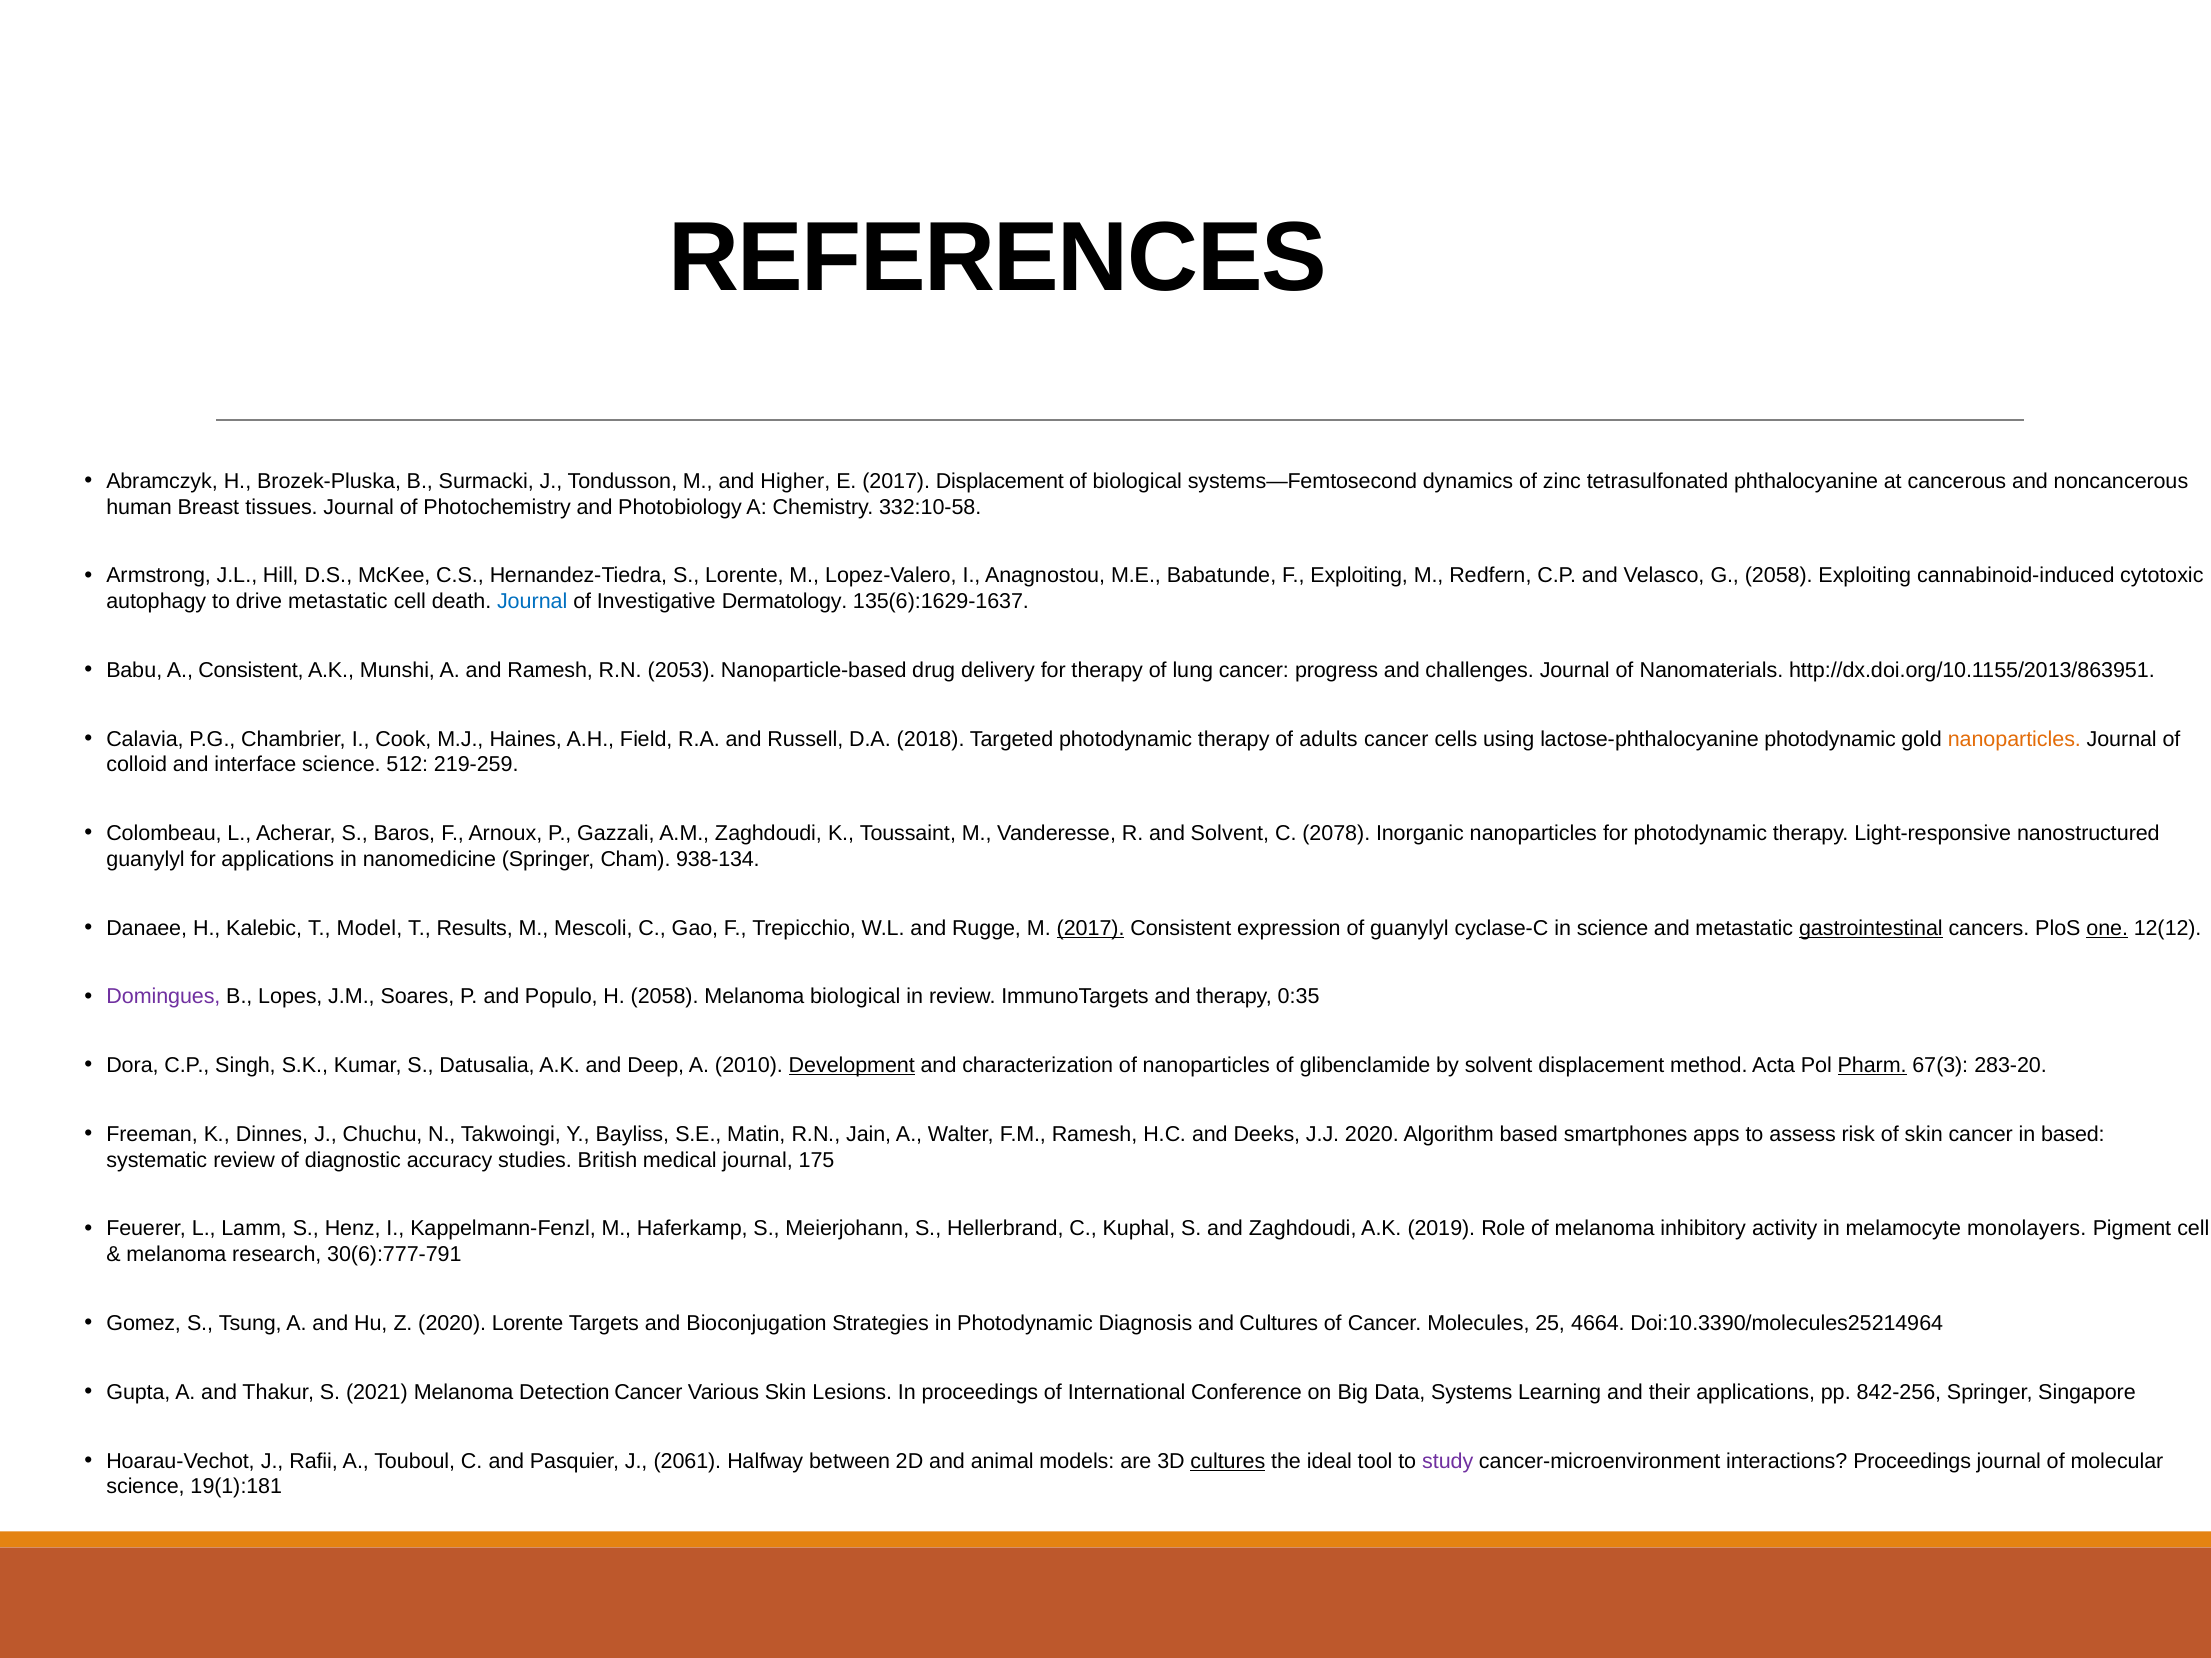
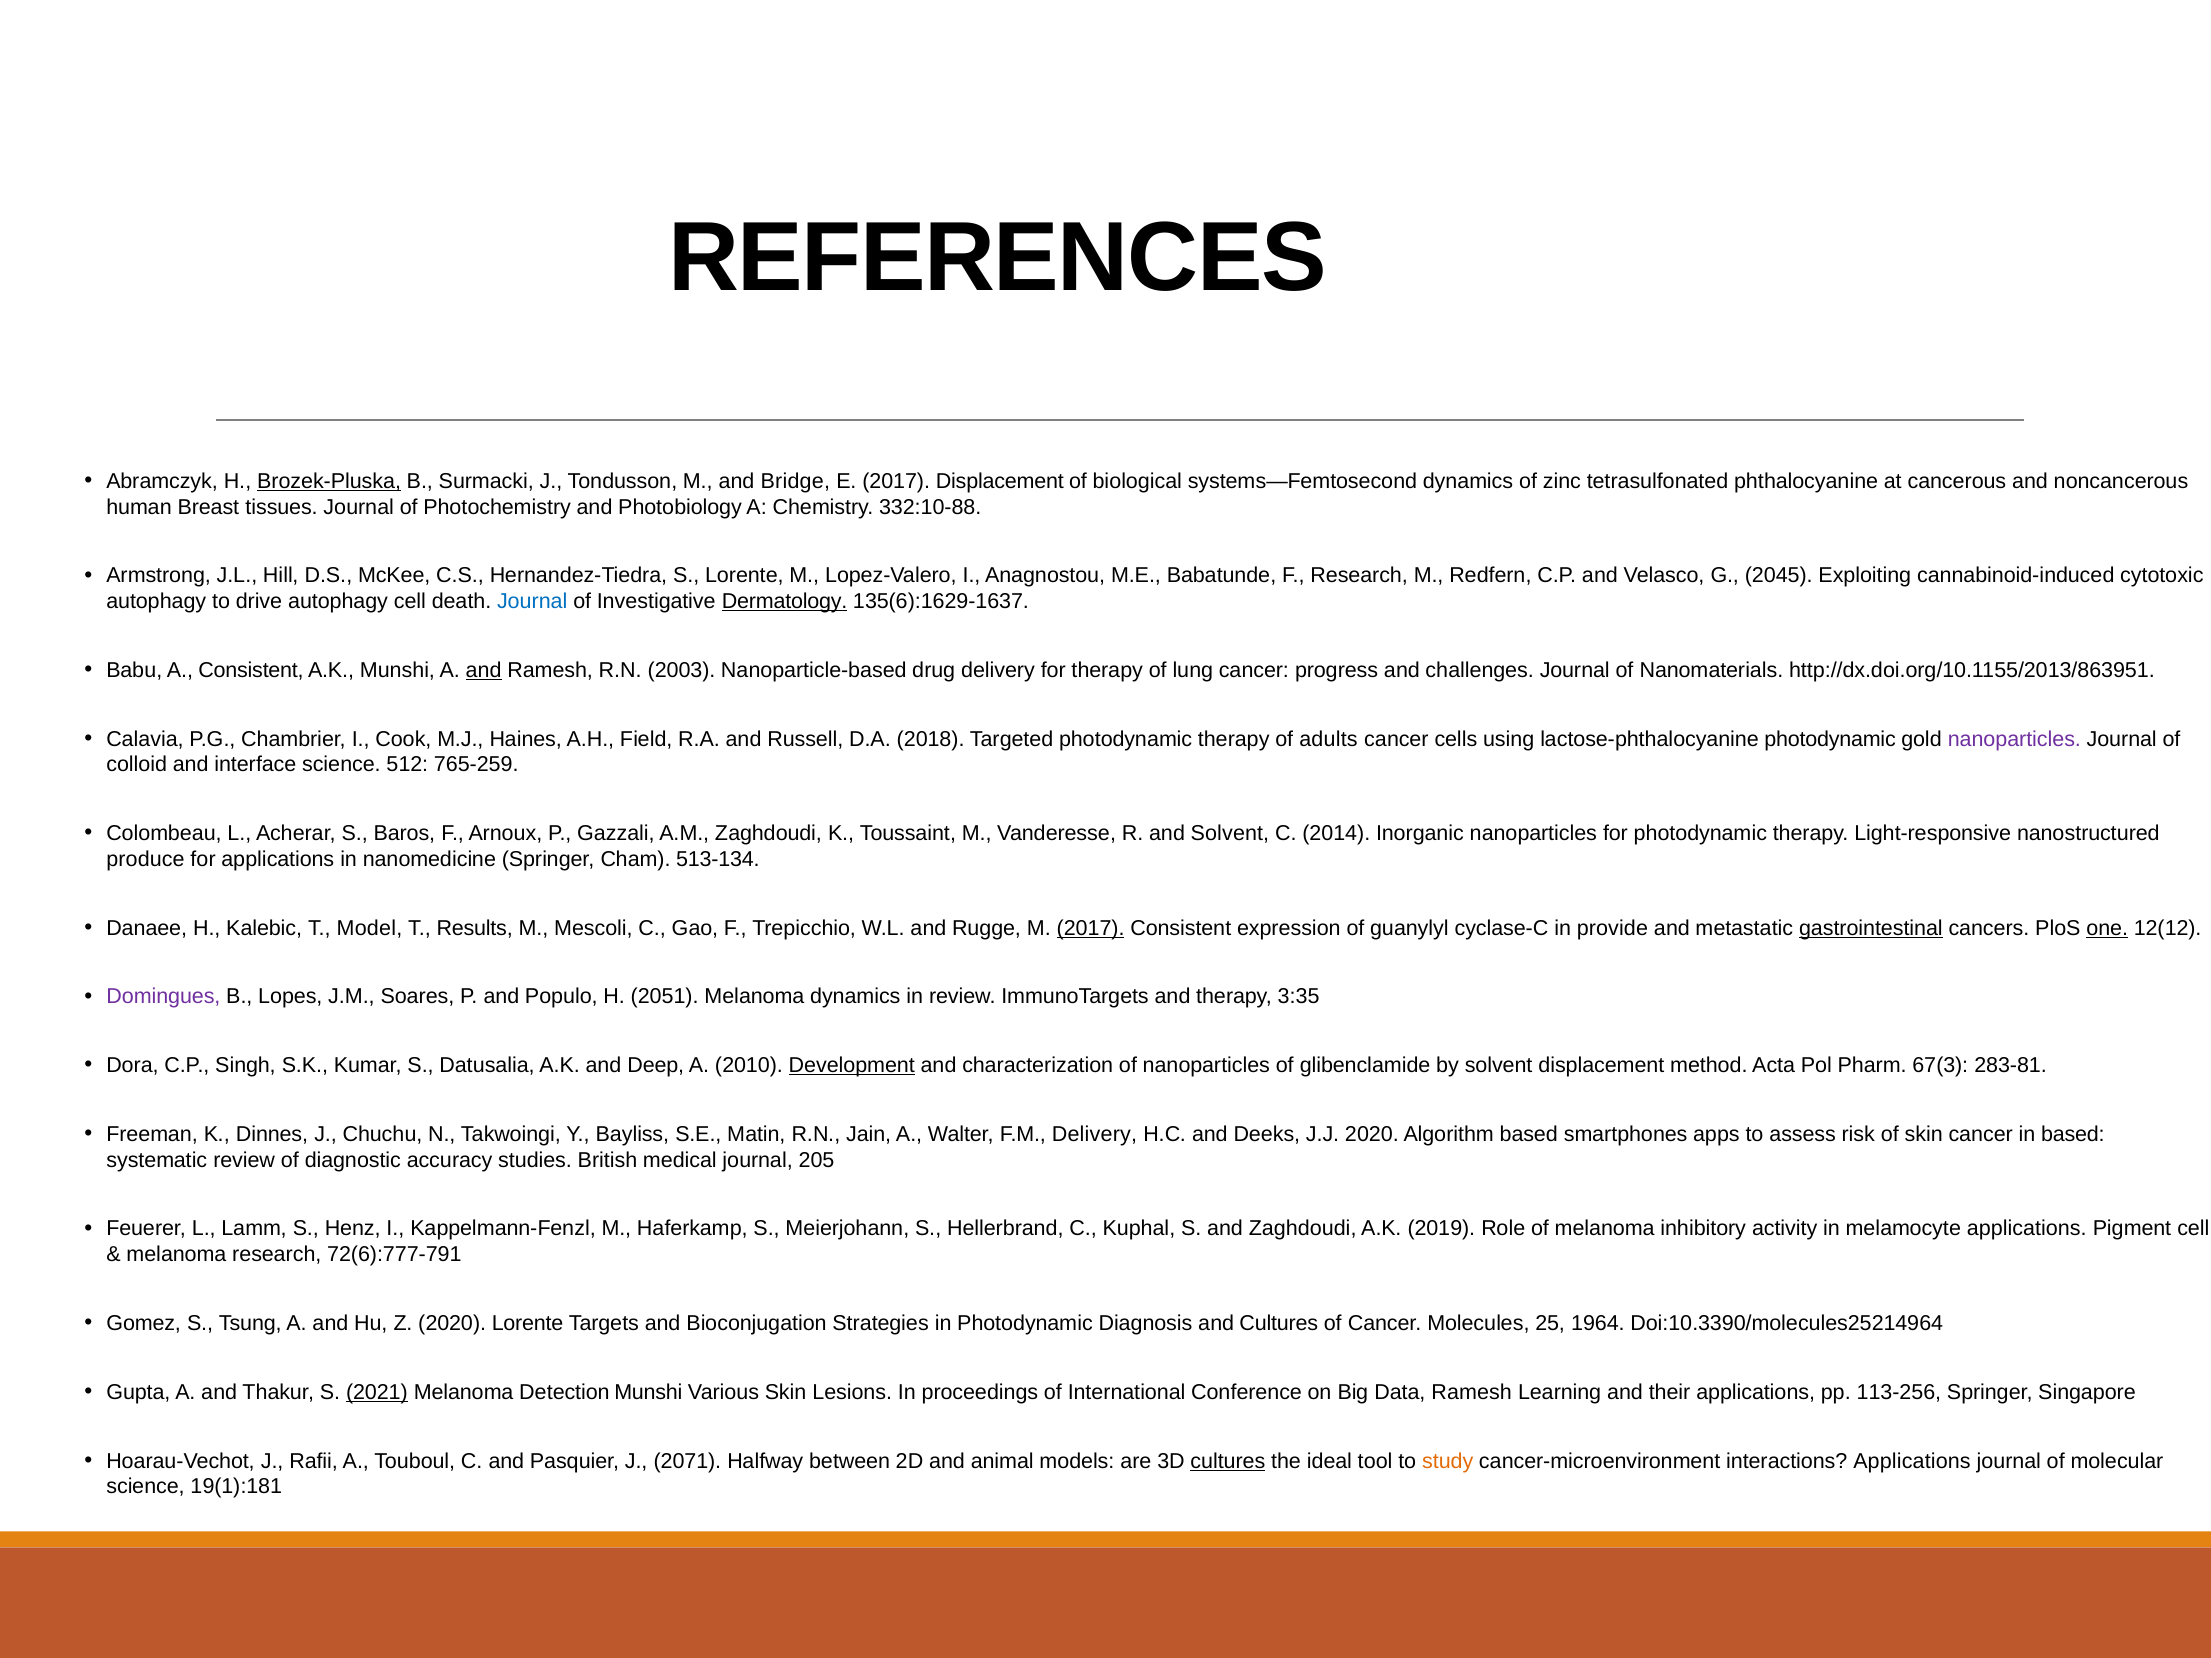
Brozek-Pluska underline: none -> present
Higher: Higher -> Bridge
332:10-58: 332:10-58 -> 332:10-88
F Exploiting: Exploiting -> Research
G 2058: 2058 -> 2045
drive metastatic: metastatic -> autophagy
Dermatology underline: none -> present
and at (484, 670) underline: none -> present
2053: 2053 -> 2003
nanoparticles at (2014, 739) colour: orange -> purple
219-259: 219-259 -> 765-259
2078: 2078 -> 2014
guanylyl at (146, 859): guanylyl -> produce
938-134: 938-134 -> 513-134
in science: science -> provide
H 2058: 2058 -> 2051
Melanoma biological: biological -> dynamics
0:35: 0:35 -> 3:35
Pharm underline: present -> none
283-20: 283-20 -> 283-81
F.M Ramesh: Ramesh -> Delivery
175: 175 -> 205
melamocyte monolayers: monolayers -> applications
30(6):777-791: 30(6):777-791 -> 72(6):777-791
4664: 4664 -> 1964
2021 underline: none -> present
Detection Cancer: Cancer -> Munshi
Data Systems: Systems -> Ramesh
842-256: 842-256 -> 113-256
2061: 2061 -> 2071
study colour: purple -> orange
interactions Proceedings: Proceedings -> Applications
